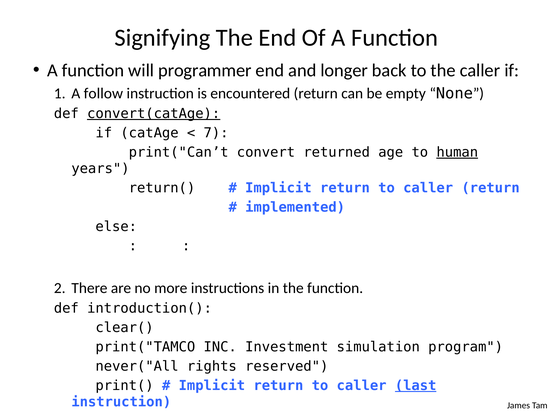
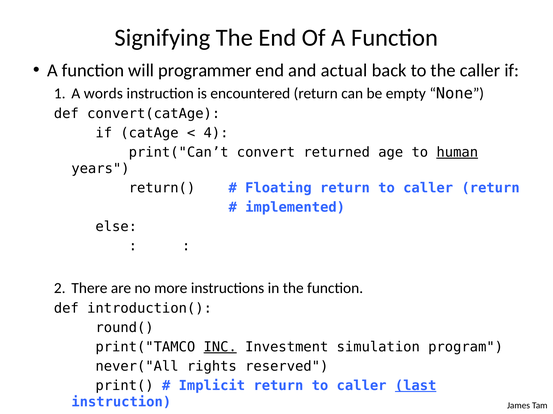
longer: longer -> actual
follow: follow -> words
convert(catAge underline: present -> none
7: 7 -> 4
Implicit at (278, 188): Implicit -> Floating
clear(: clear( -> round(
INC underline: none -> present
